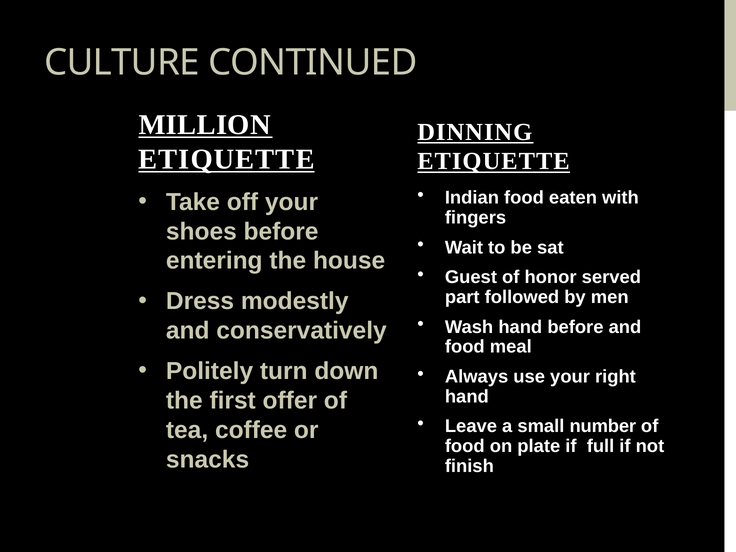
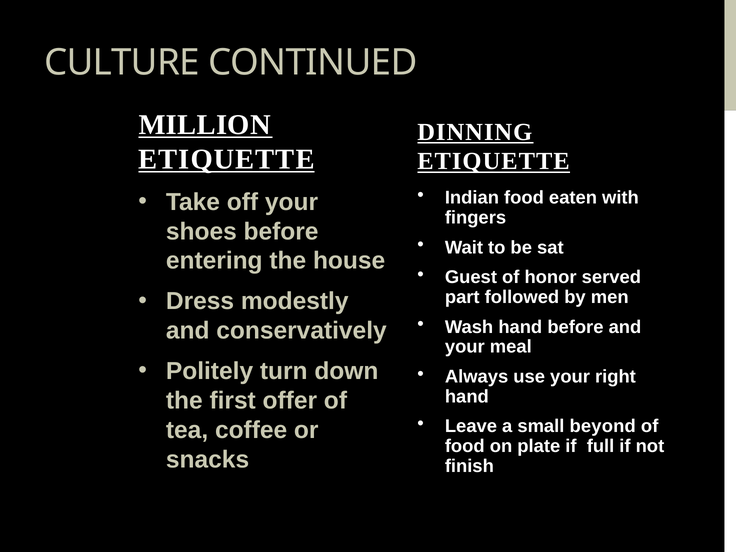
food at (465, 347): food -> your
number: number -> beyond
